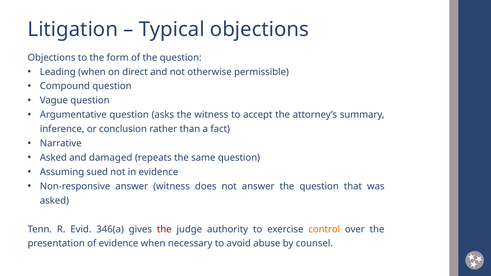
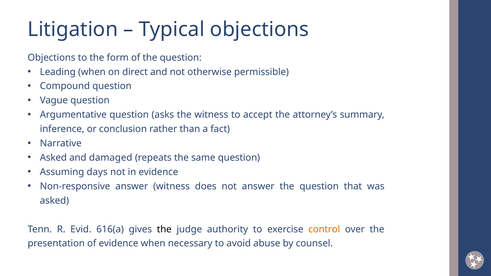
sued: sued -> days
346(a: 346(a -> 616(a
the at (164, 229) colour: red -> black
